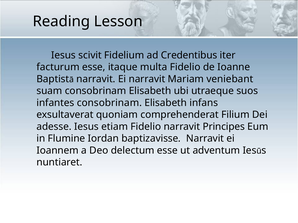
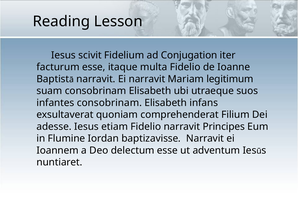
Credentibus: Credentibus -> Conjugation
veniebant: veniebant -> legitimum
